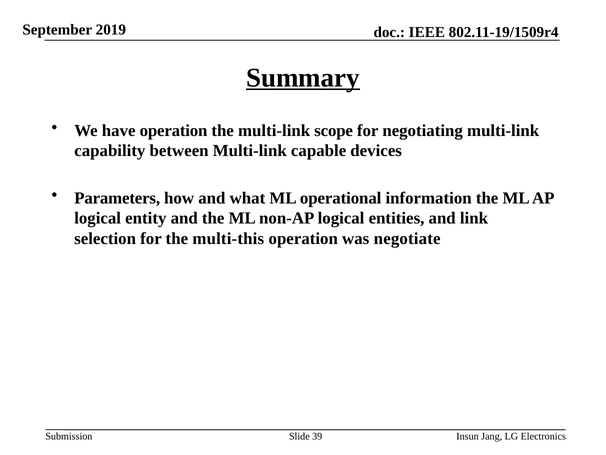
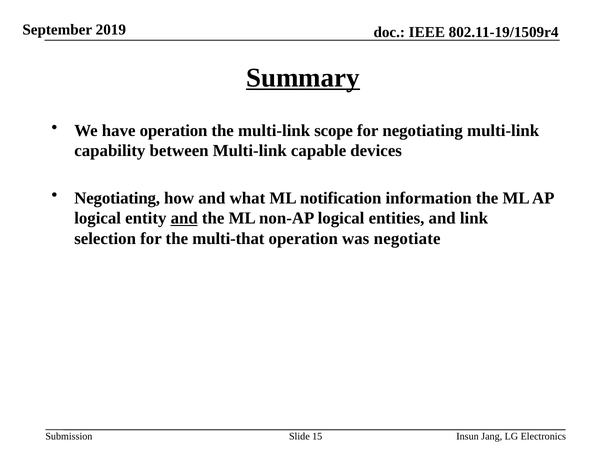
Parameters at (117, 198): Parameters -> Negotiating
operational: operational -> notification
and at (184, 218) underline: none -> present
multi-this: multi-this -> multi-that
39: 39 -> 15
